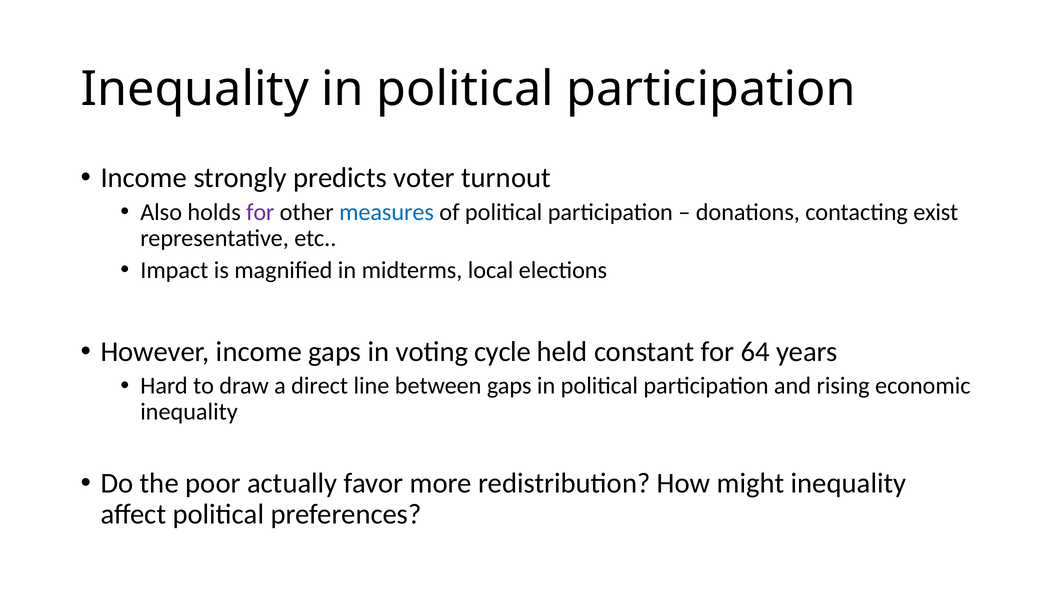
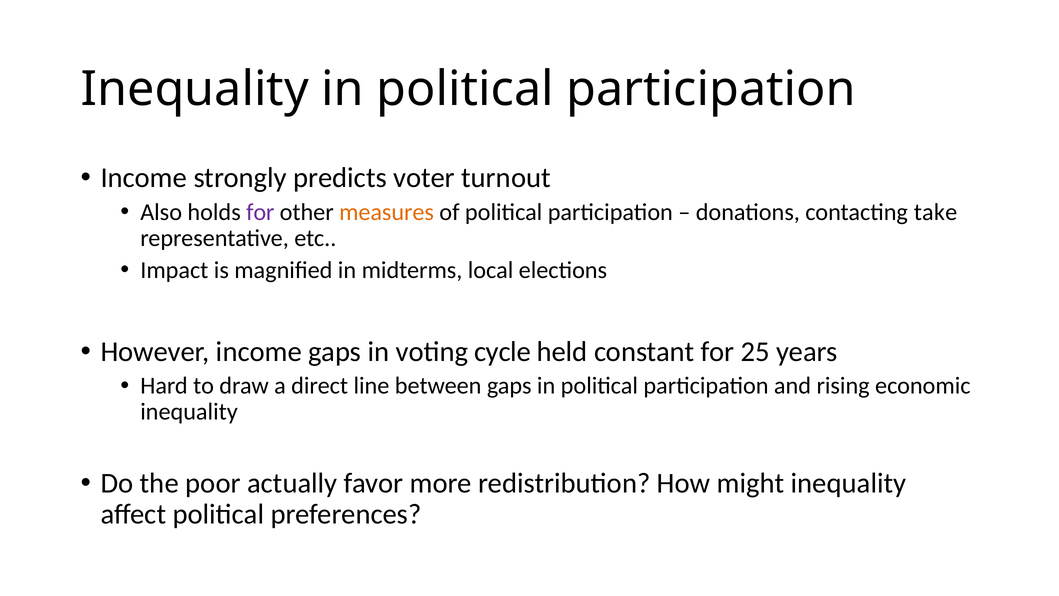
measures colour: blue -> orange
exist: exist -> take
64: 64 -> 25
